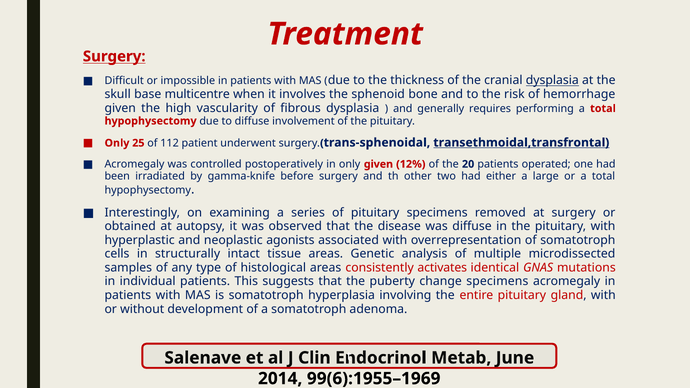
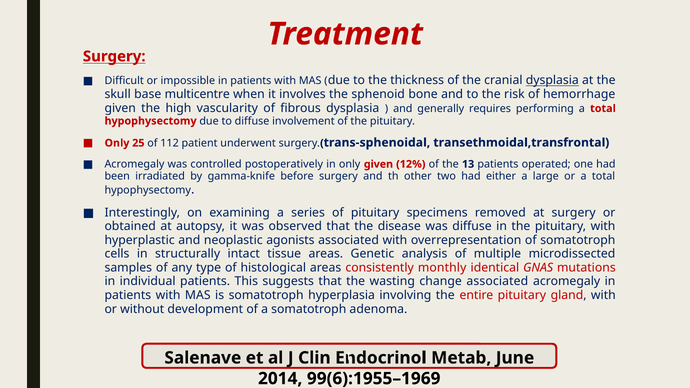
transethmoidal,transfrontal underline: present -> none
20: 20 -> 13
activates: activates -> monthly
puberty: puberty -> wasting
change specimens: specimens -> associated
